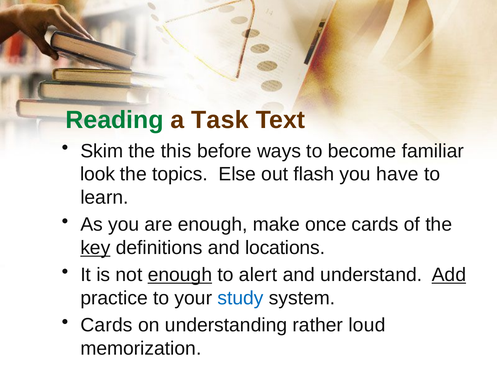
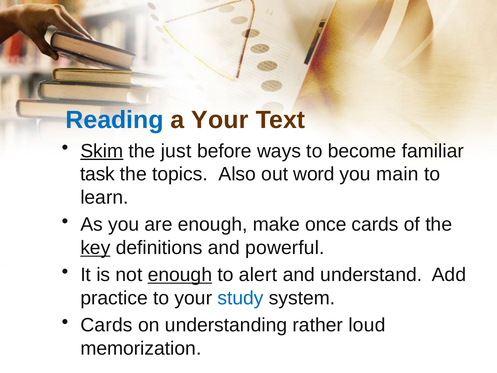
Reading colour: green -> blue
a Task: Task -> Your
Skim underline: none -> present
this: this -> just
look: look -> task
Else: Else -> Also
flash: flash -> word
have: have -> main
locations: locations -> powerful
Add underline: present -> none
